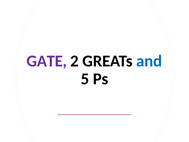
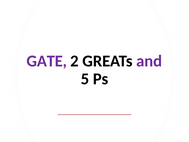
and colour: blue -> purple
